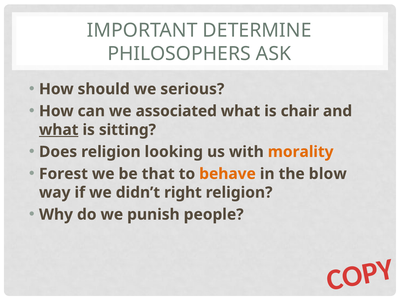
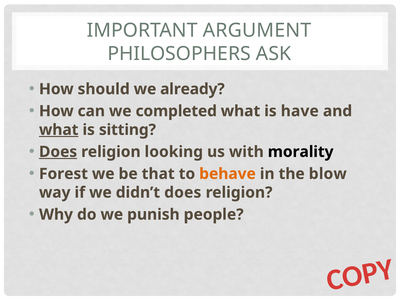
DETERMINE: DETERMINE -> ARGUMENT
serious: serious -> already
associated: associated -> completed
chair: chair -> have
Does at (58, 152) underline: none -> present
morality colour: orange -> black
didn’t right: right -> does
